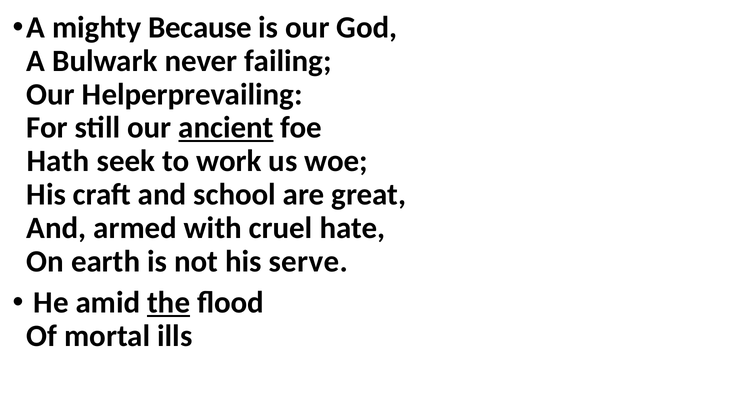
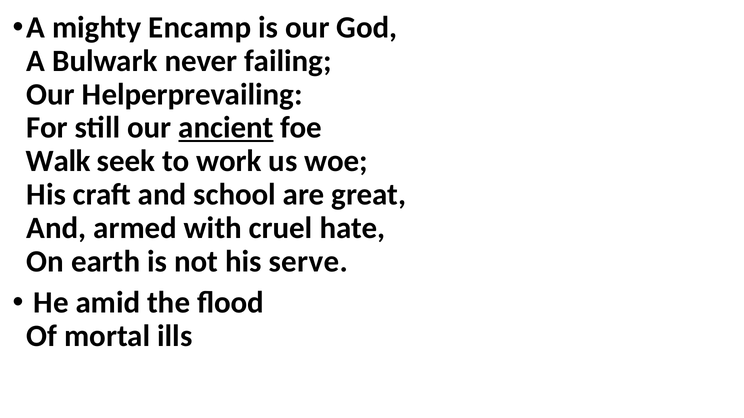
Because: Because -> Encamp
Hath: Hath -> Walk
the underline: present -> none
